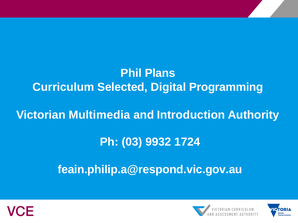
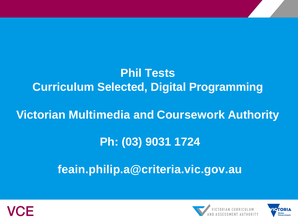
Plans: Plans -> Tests
Introduction: Introduction -> Coursework
9932: 9932 -> 9031
feain.philip.a@respond.vic.gov.au: feain.philip.a@respond.vic.gov.au -> feain.philip.a@criteria.vic.gov.au
